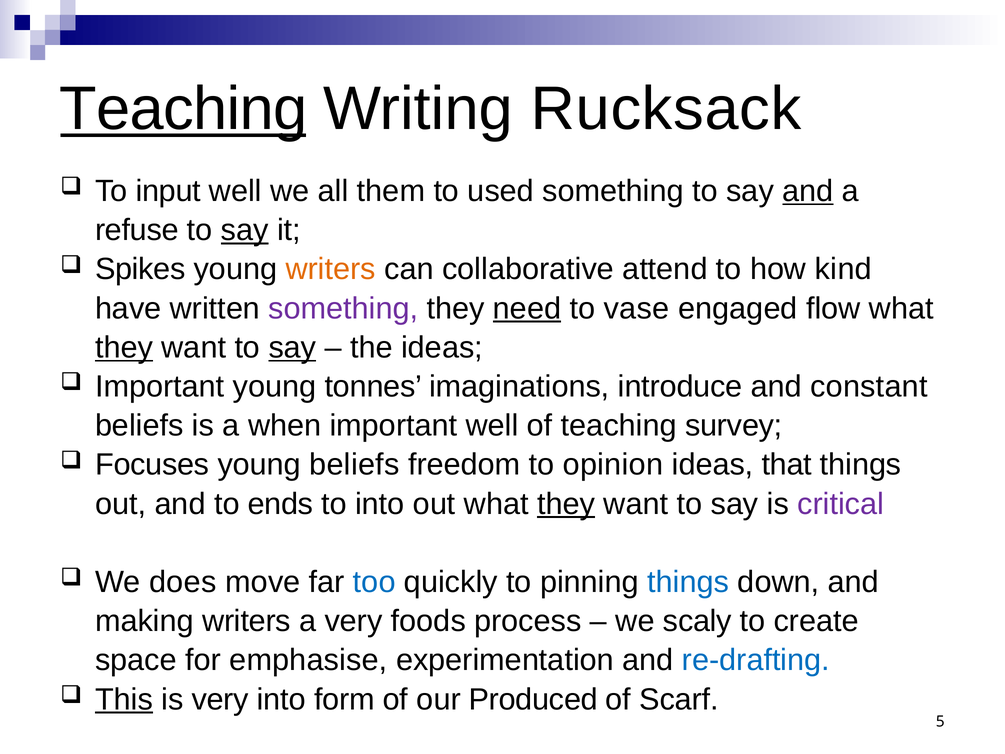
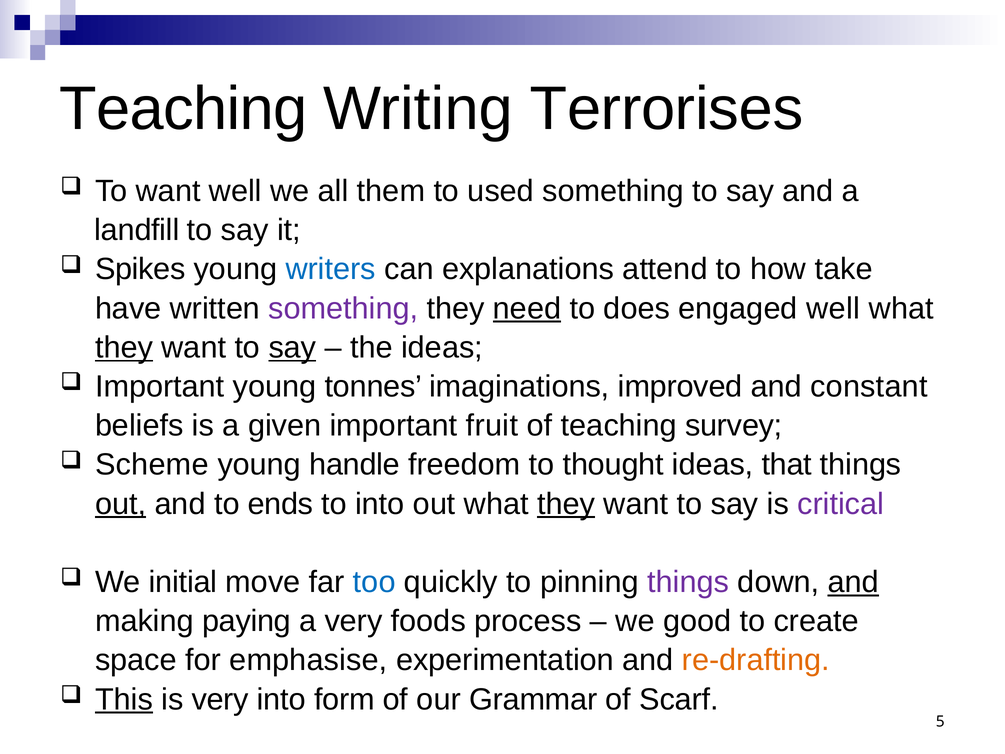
Teaching at (183, 109) underline: present -> none
Rucksack: Rucksack -> Terrorises
To input: input -> want
and at (808, 191) underline: present -> none
refuse: refuse -> landfill
say at (245, 230) underline: present -> none
writers at (331, 269) colour: orange -> blue
collaborative: collaborative -> explanations
kind: kind -> take
vase: vase -> does
engaged flow: flow -> well
introduce: introduce -> improved
when: when -> given
important well: well -> fruit
Focuses: Focuses -> Scheme
young beliefs: beliefs -> handle
opinion: opinion -> thought
out at (121, 504) underline: none -> present
does: does -> initial
things at (688, 582) colour: blue -> purple
and at (853, 582) underline: none -> present
making writers: writers -> paying
scaly: scaly -> good
re-drafting colour: blue -> orange
Produced: Produced -> Grammar
